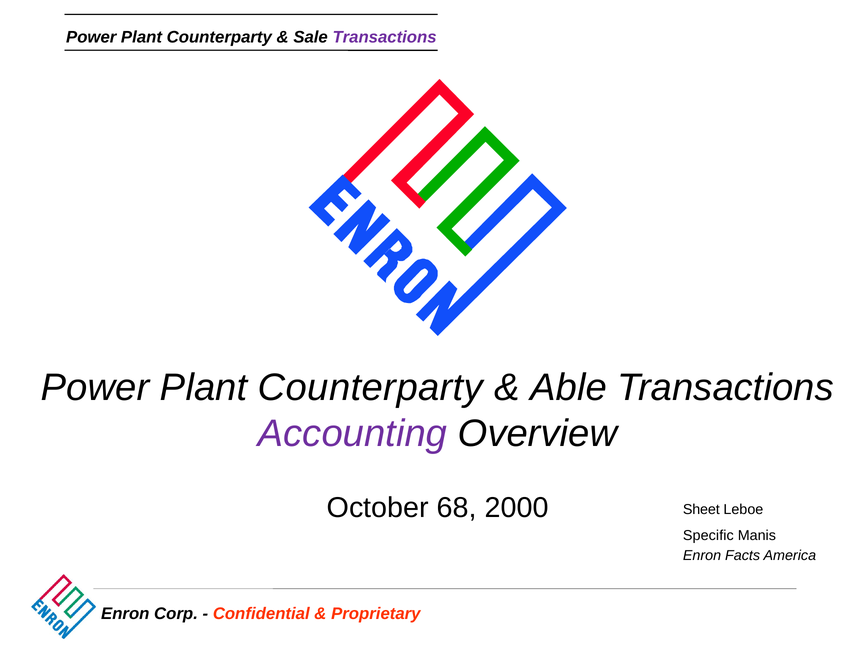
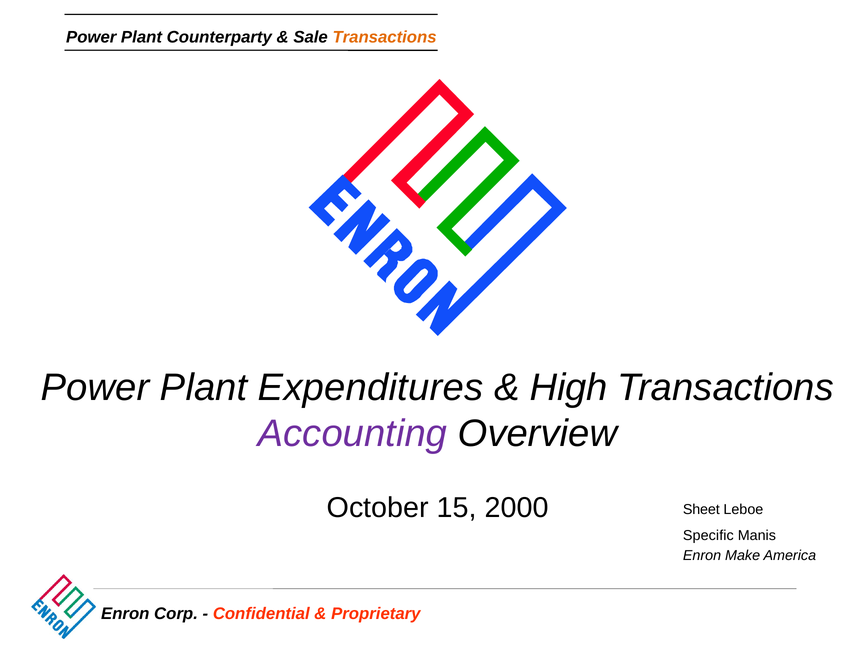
Transactions at (385, 37) colour: purple -> orange
Counterparty at (370, 387): Counterparty -> Expenditures
Able: Able -> High
68: 68 -> 15
Facts: Facts -> Make
